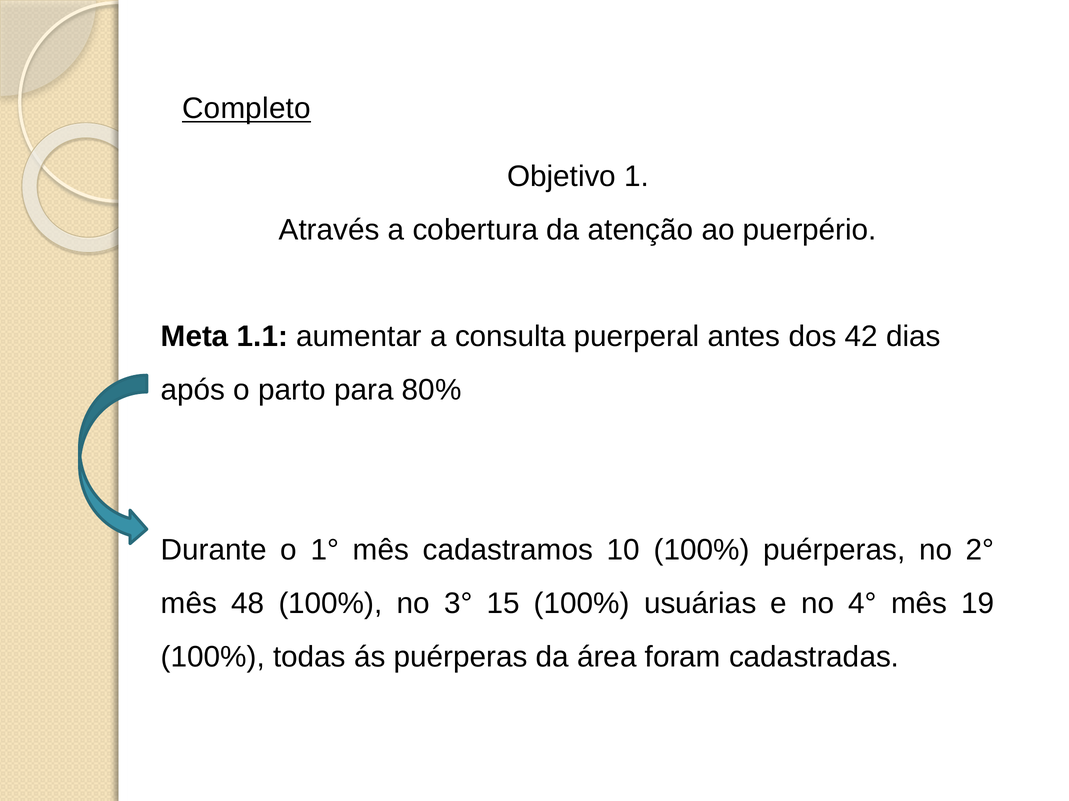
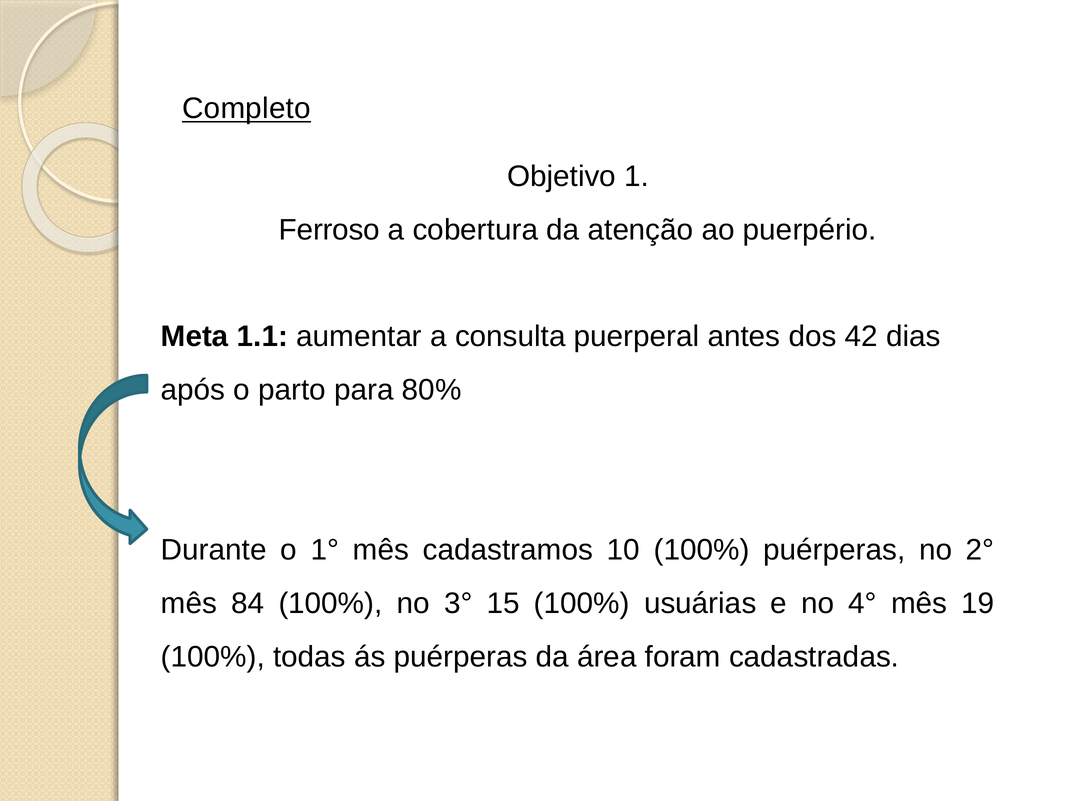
Através: Através -> Ferroso
48: 48 -> 84
